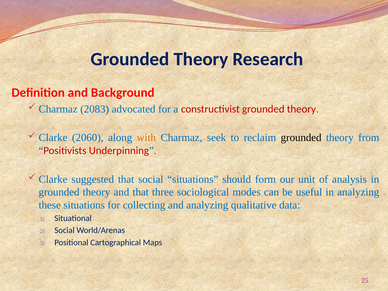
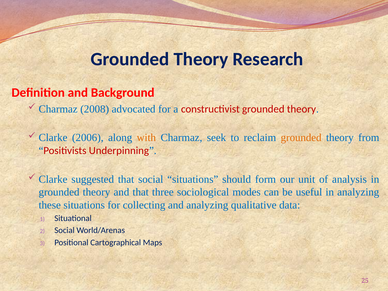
2083: 2083 -> 2008
2060: 2060 -> 2006
grounded at (301, 138) colour: black -> orange
